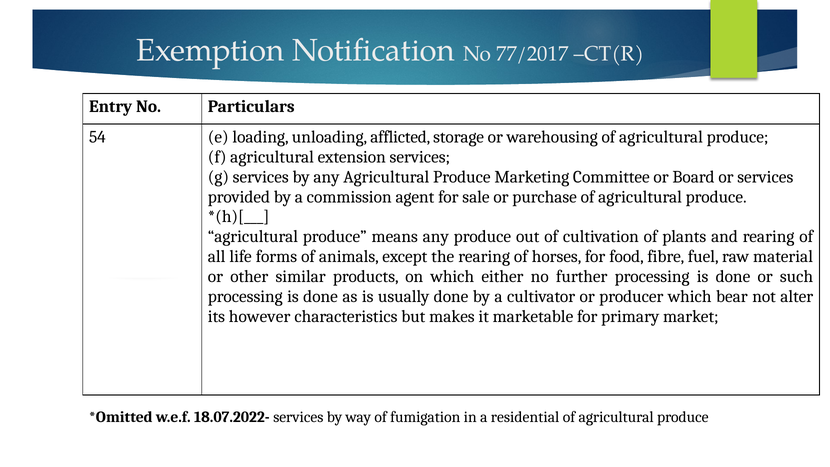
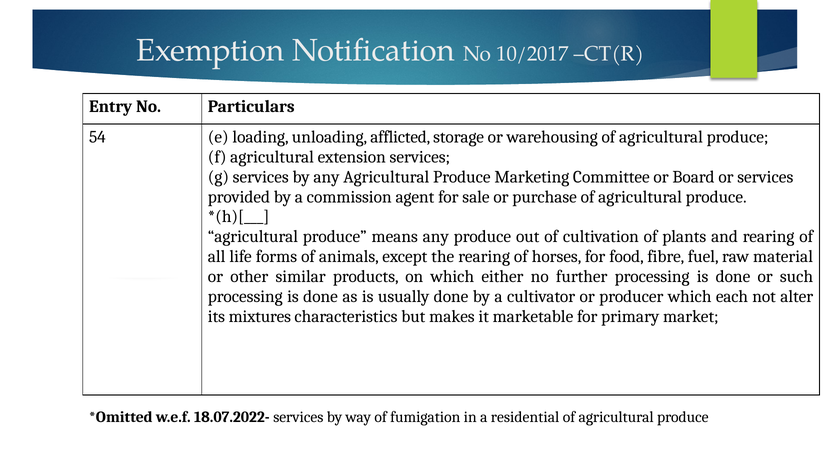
77/2017: 77/2017 -> 10/2017
bear: bear -> each
however: however -> mixtures
